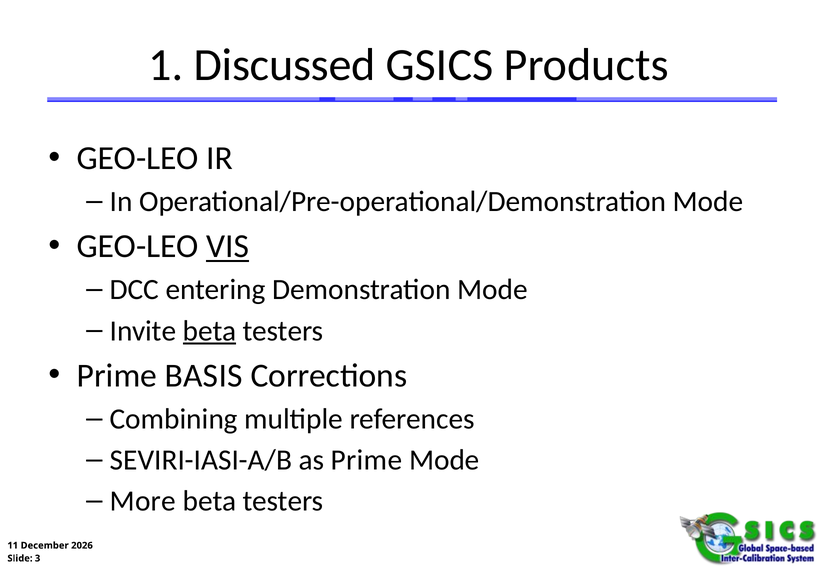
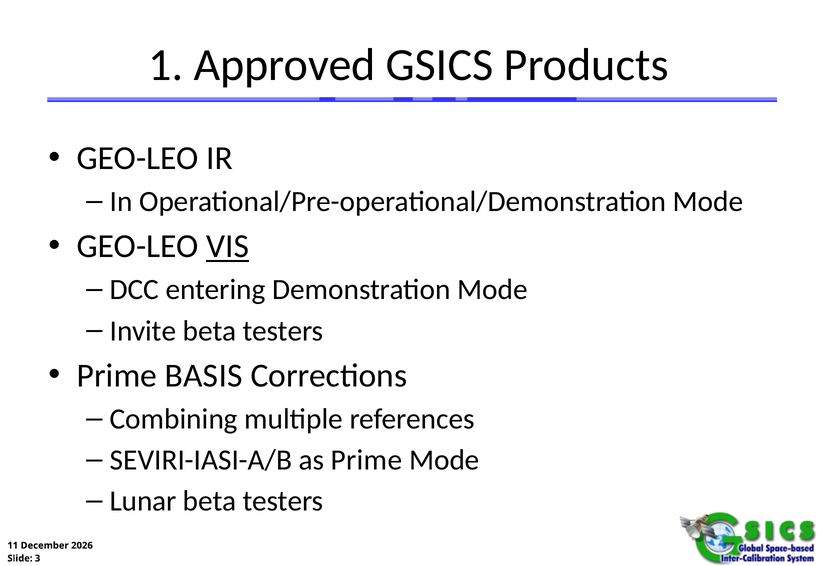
Discussed: Discussed -> Approved
beta at (210, 331) underline: present -> none
More: More -> Lunar
